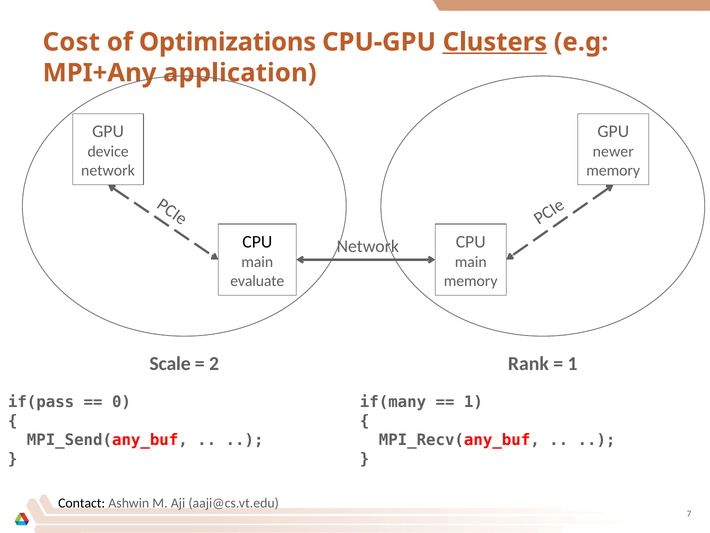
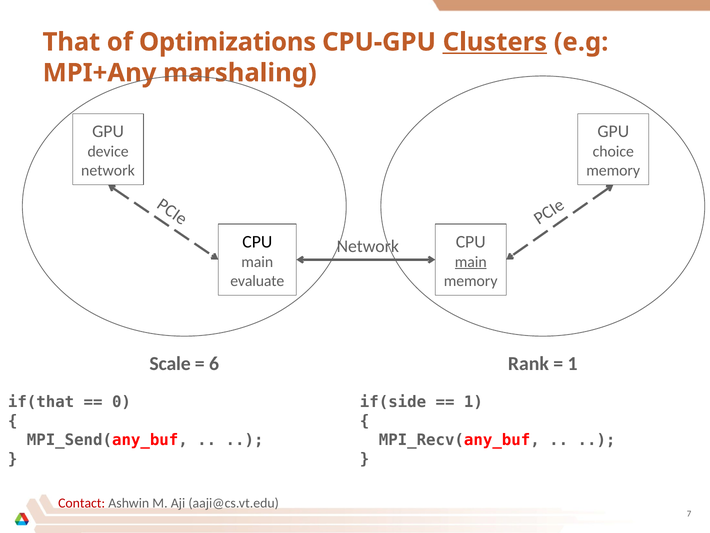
Cost: Cost -> That
application: application -> marshaling
newer: newer -> choice
main at (471, 262) underline: none -> present
2: 2 -> 6
if(many: if(many -> if(side
if(pass: if(pass -> if(that
Contact colour: black -> red
